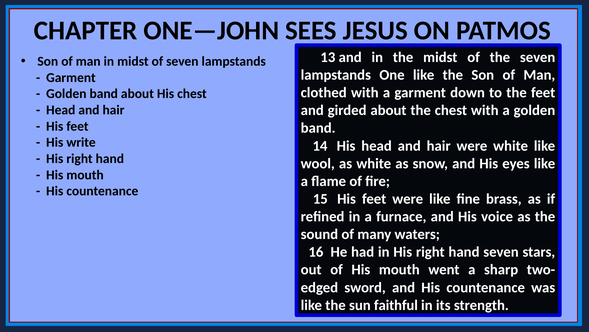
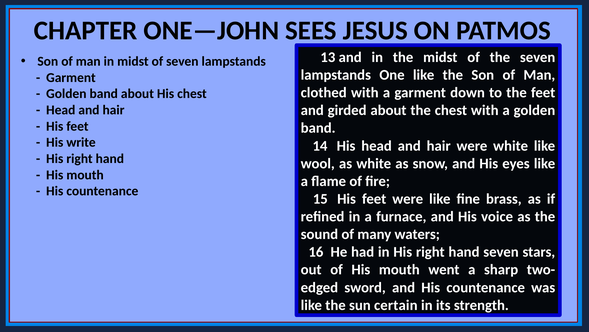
faithful: faithful -> certain
